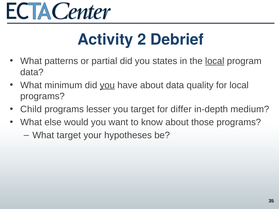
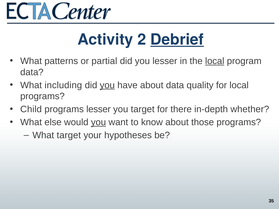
Debrief underline: none -> present
you states: states -> lesser
minimum: minimum -> including
differ: differ -> there
medium: medium -> whether
you at (98, 122) underline: none -> present
